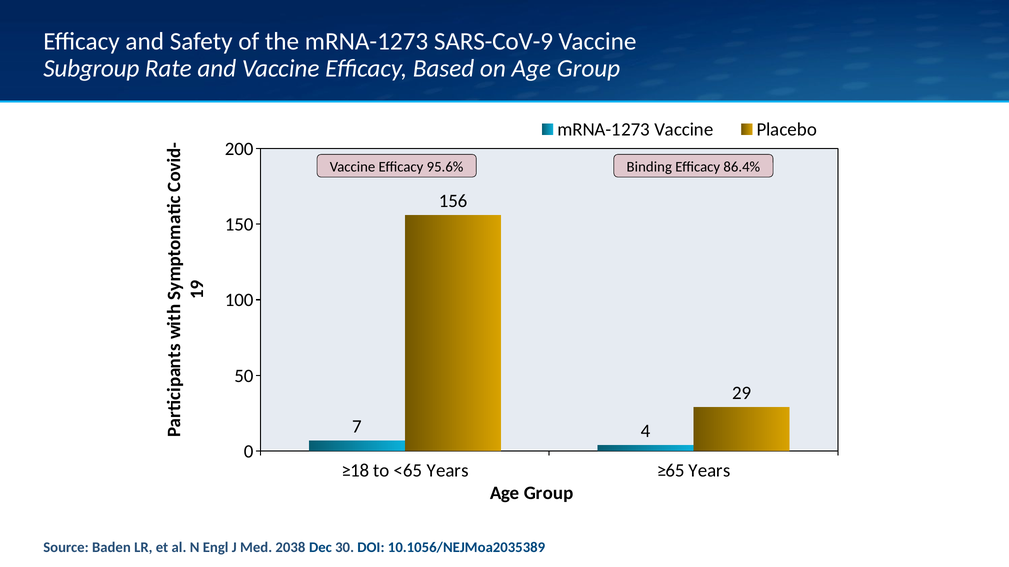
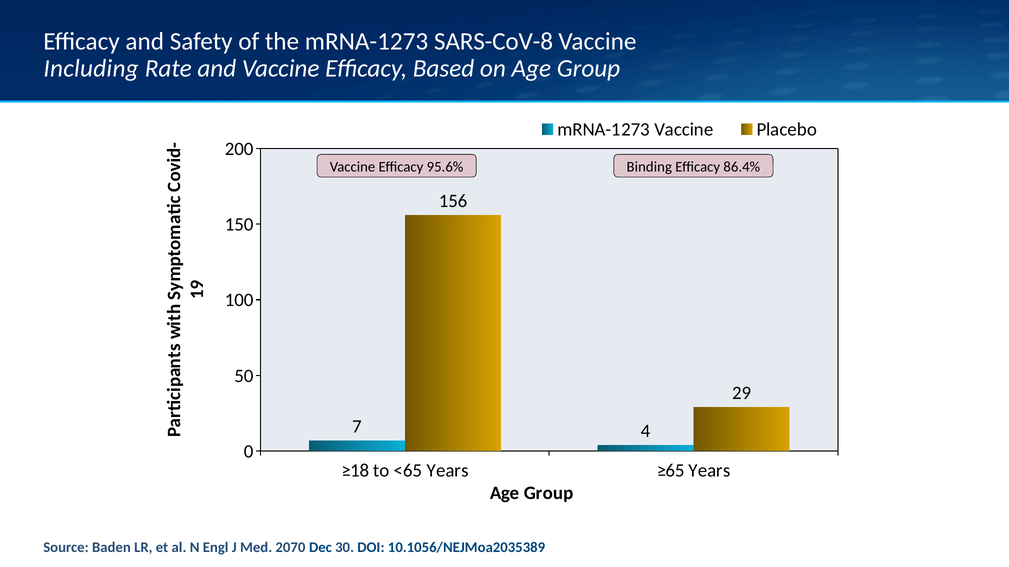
SARS-CoV-9: SARS-CoV-9 -> SARS-CoV-8
Subgroup: Subgroup -> Including
2038: 2038 -> 2070
